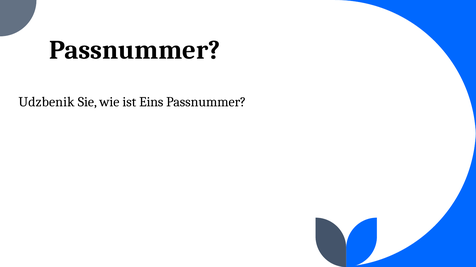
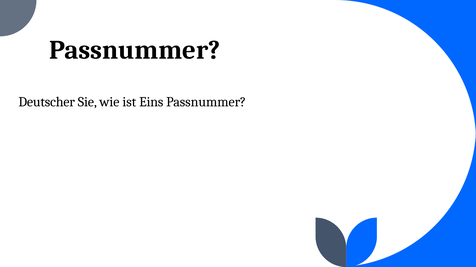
Udzbenik: Udzbenik -> Deutscher
